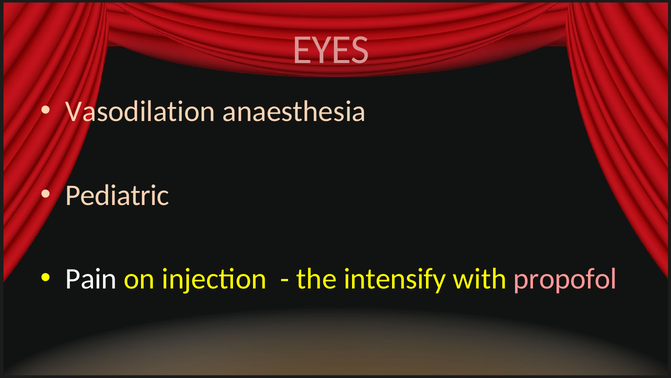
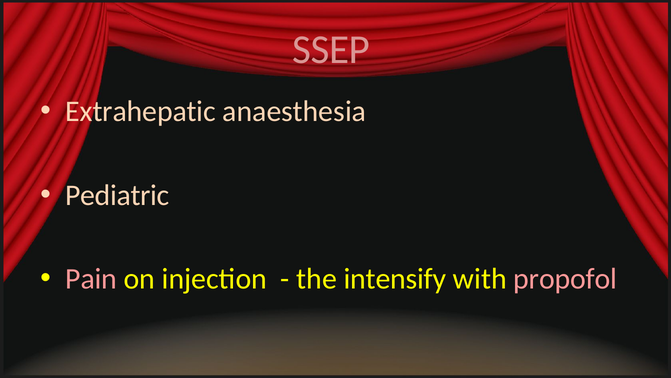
EYES: EYES -> SSEP
Vasodilation: Vasodilation -> Extrahepatic
Pain colour: white -> pink
